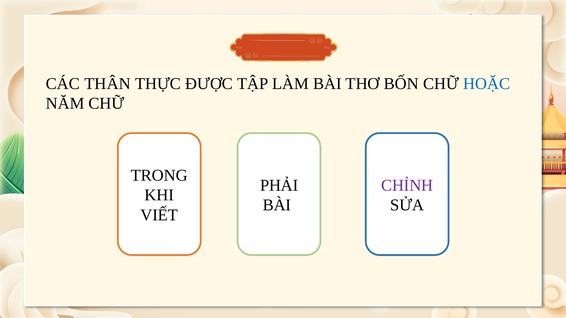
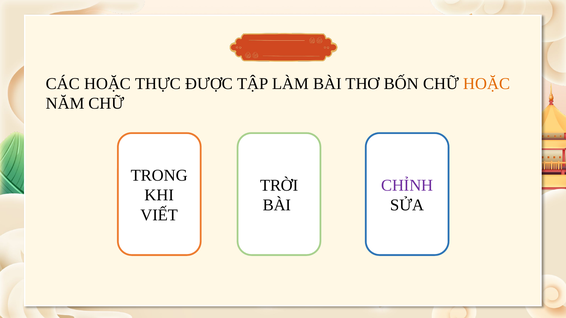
CÁC THÂN: THÂN -> HOẶC
HOẶC at (487, 84) colour: blue -> orange
PHẢI: PHẢI -> TRỜI
